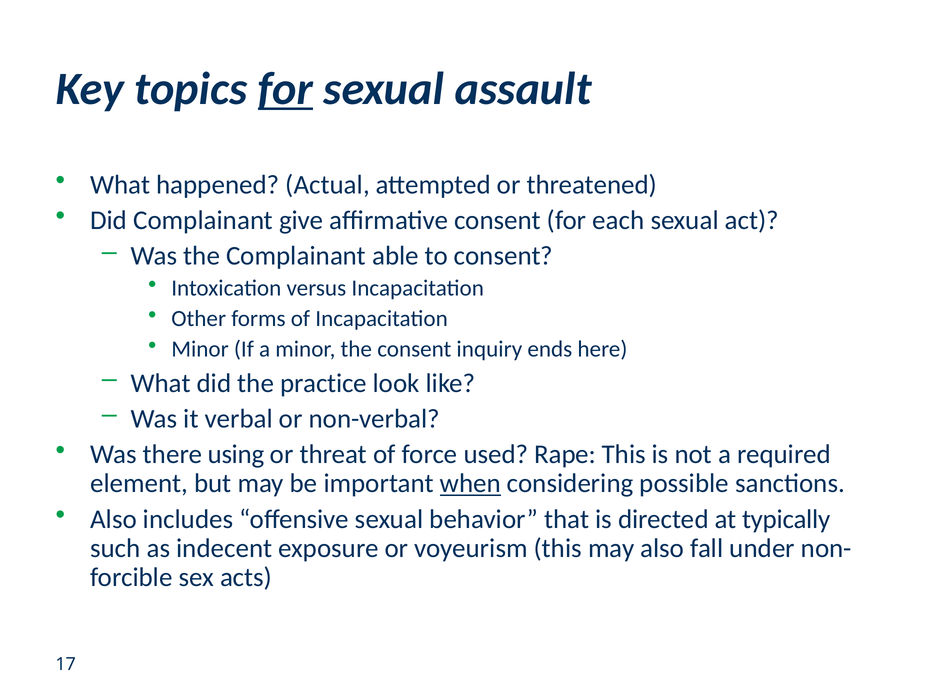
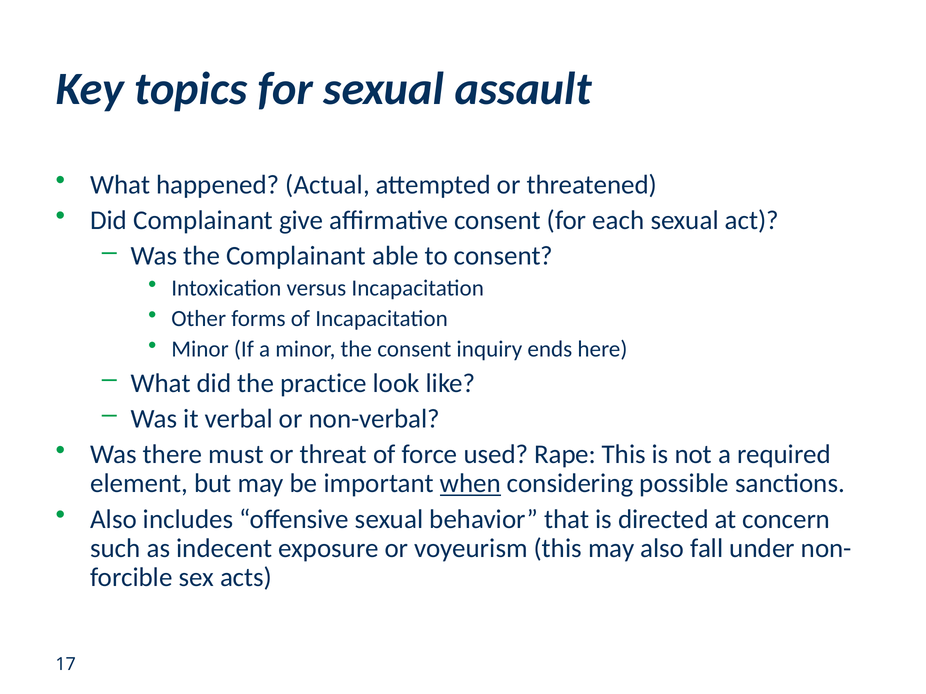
for at (285, 89) underline: present -> none
using: using -> must
typically: typically -> concern
